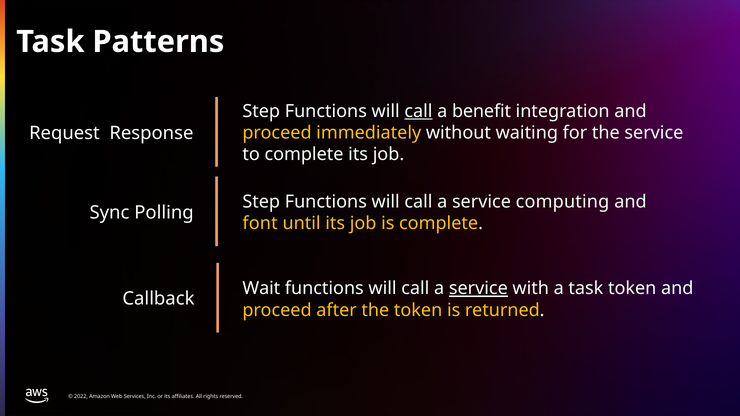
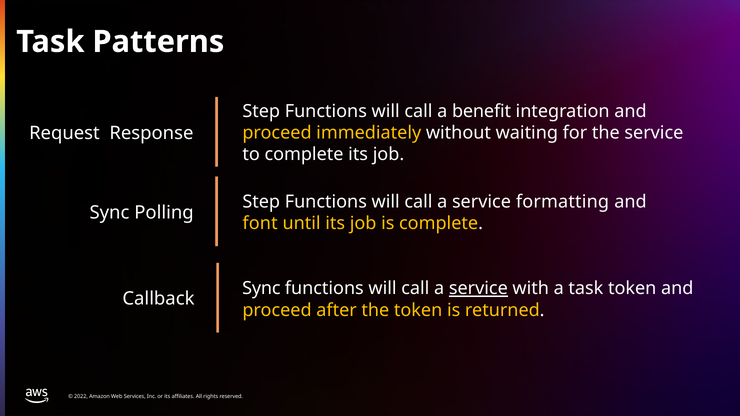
call at (418, 111) underline: present -> none
computing: computing -> formatting
Wait at (261, 289): Wait -> Sync
